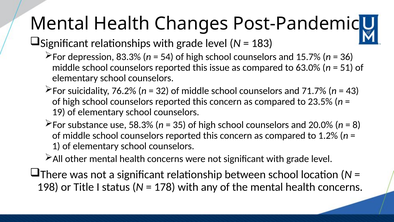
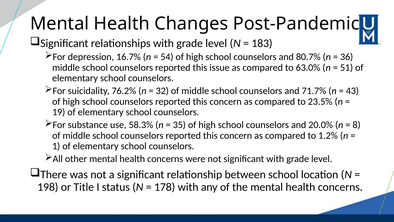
83.3%: 83.3% -> 16.7%
15.7%: 15.7% -> 80.7%
